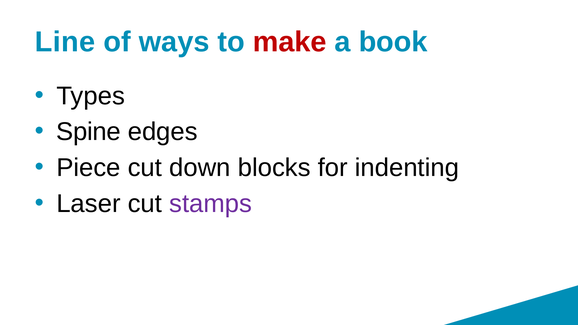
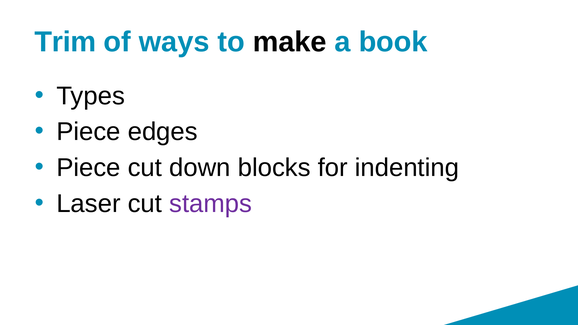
Line: Line -> Trim
make colour: red -> black
Spine at (89, 132): Spine -> Piece
